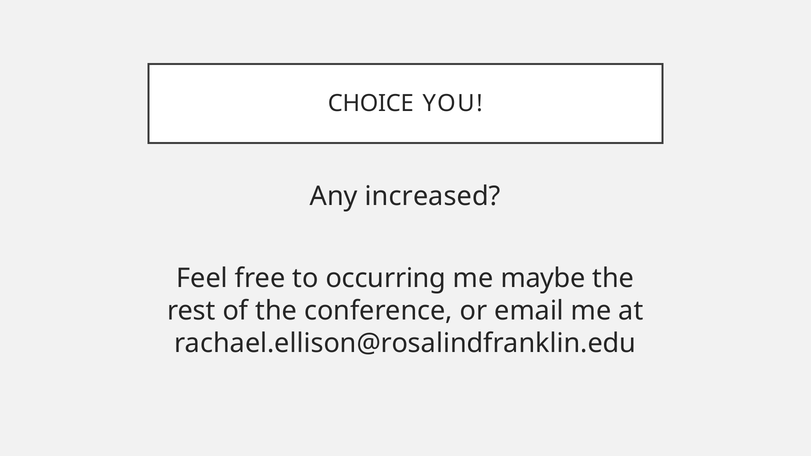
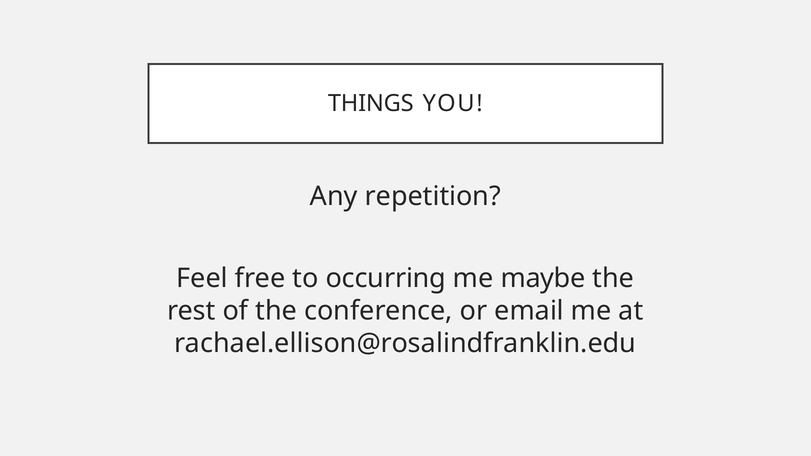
CHOICE: CHOICE -> THINGS
increased: increased -> repetition
